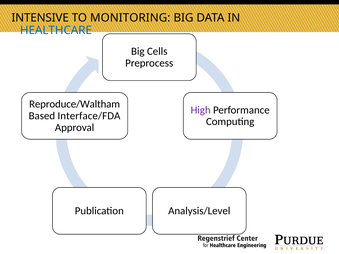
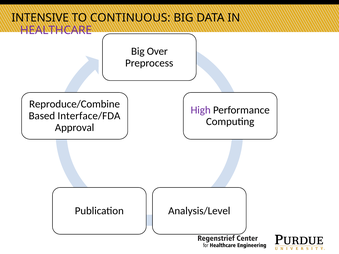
MONITORING: MONITORING -> CONTINUOUS
HEALTHCARE colour: blue -> purple
Cells: Cells -> Over
Reproduce/Waltham: Reproduce/Waltham -> Reproduce/Combine
